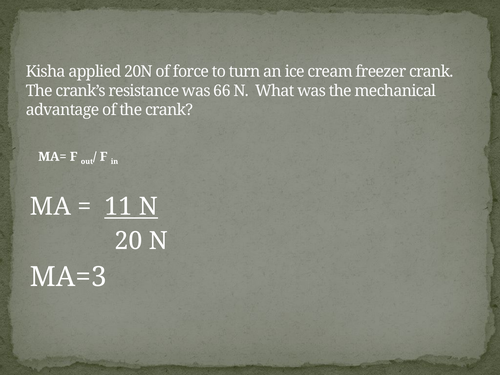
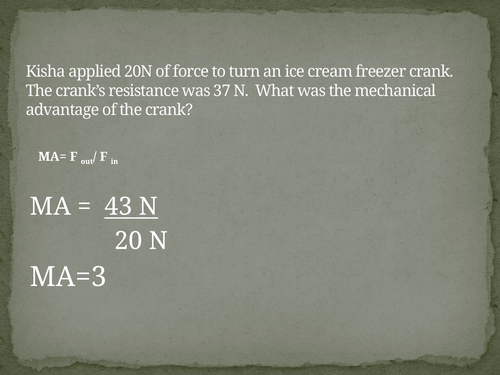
66: 66 -> 37
11: 11 -> 43
